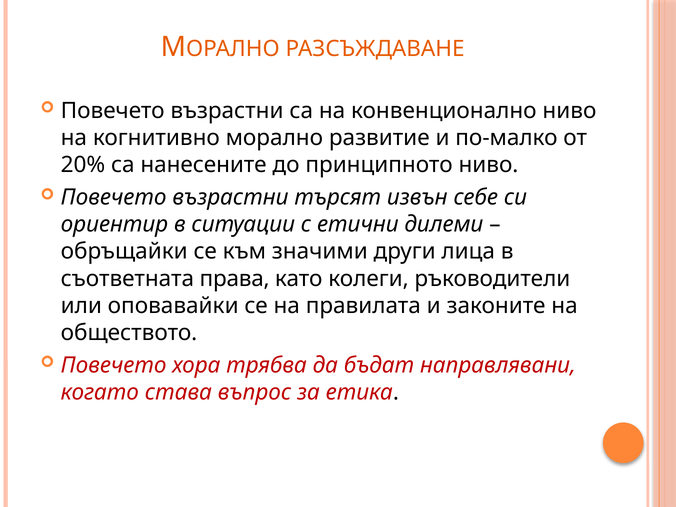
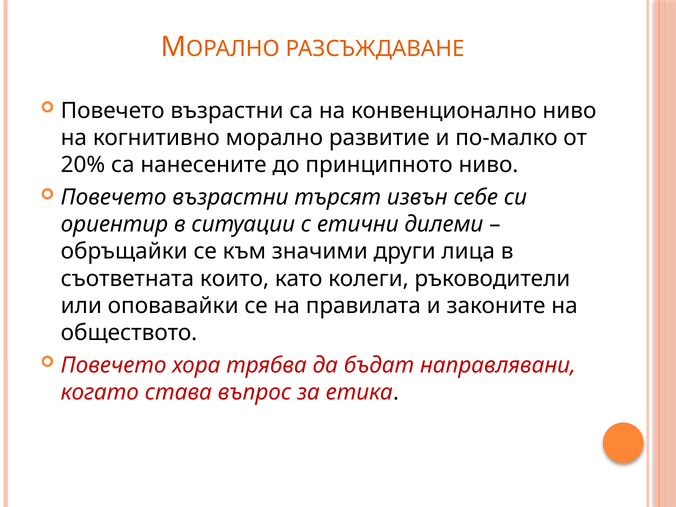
права: права -> които
